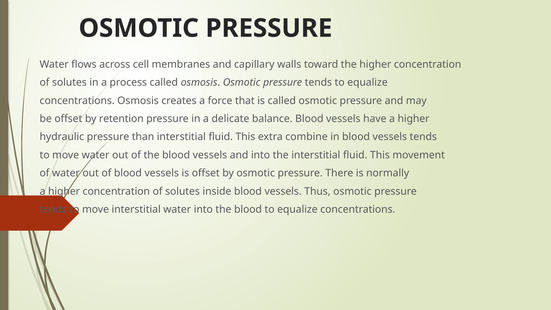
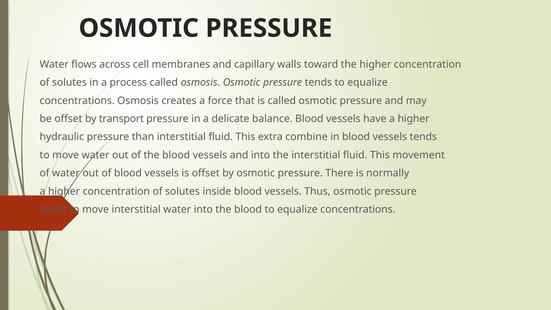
retention: retention -> transport
